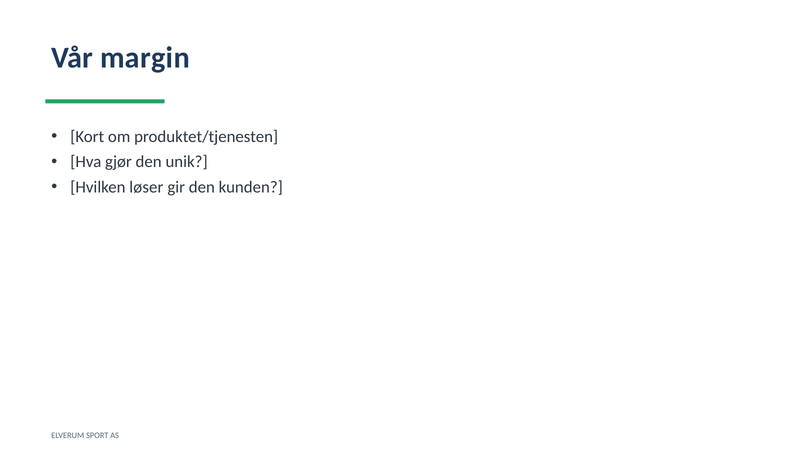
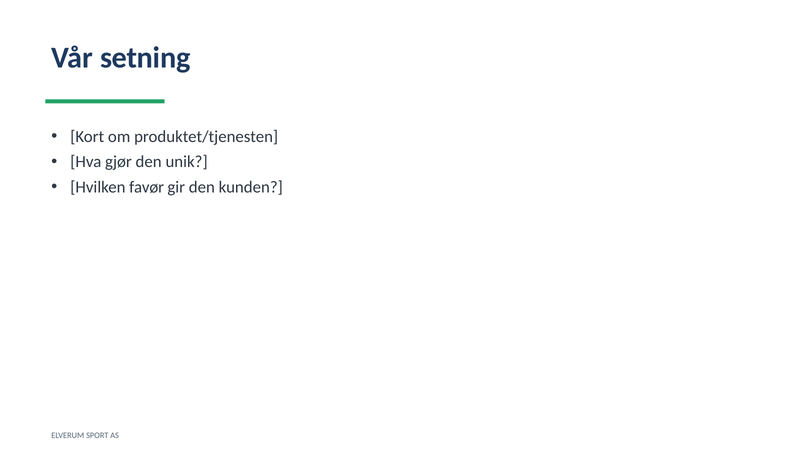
margin: margin -> setning
løser: løser -> favør
